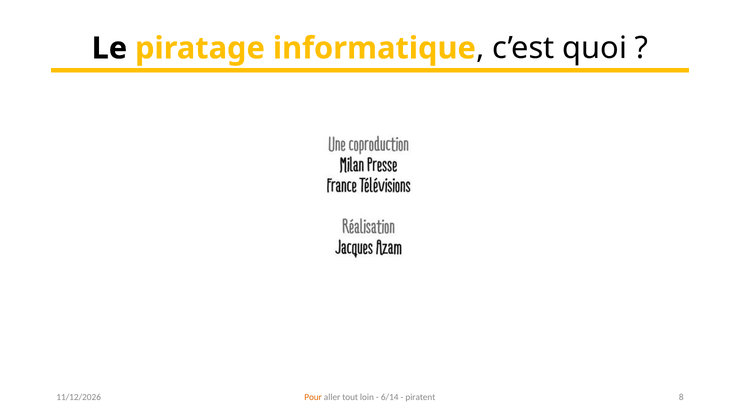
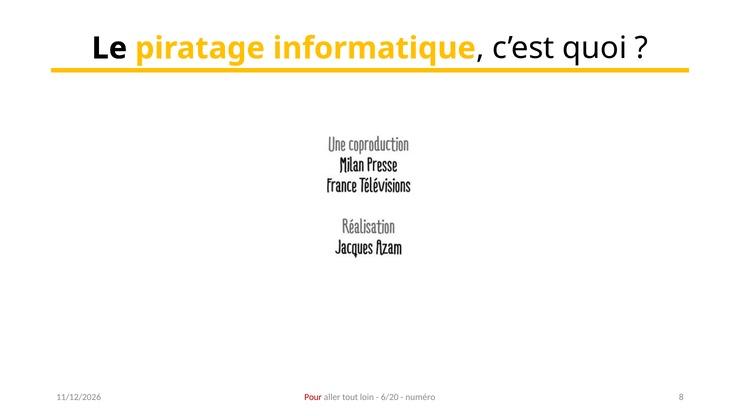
Pour colour: orange -> red
6/14: 6/14 -> 6/20
piratent: piratent -> numéro
